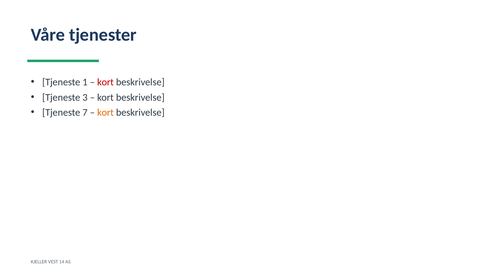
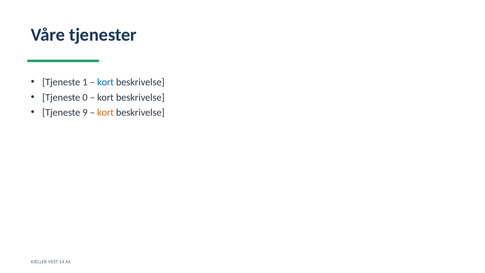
kort at (106, 82) colour: red -> blue
3: 3 -> 0
7: 7 -> 9
